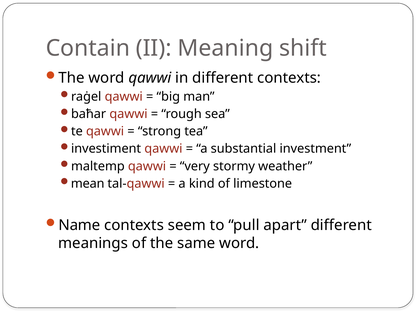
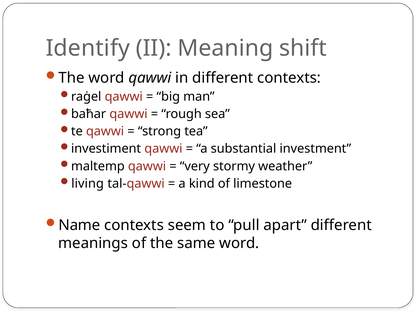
Contain: Contain -> Identify
mean: mean -> living
